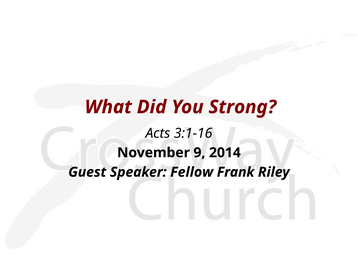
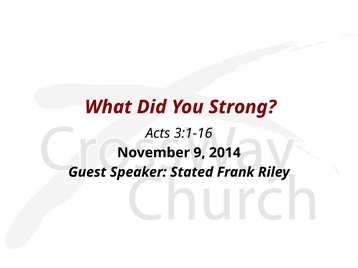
Fellow: Fellow -> Stated
